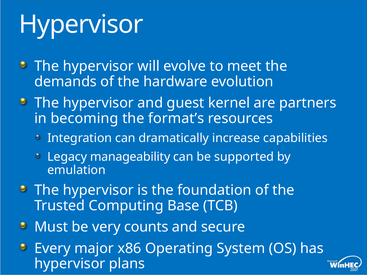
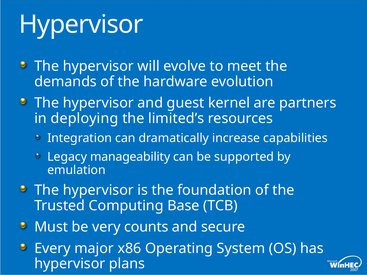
becoming: becoming -> deploying
format’s: format’s -> limited’s
